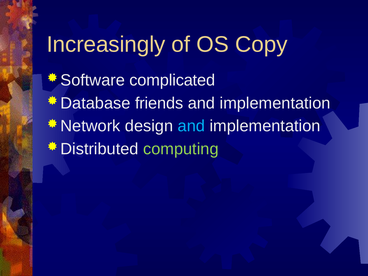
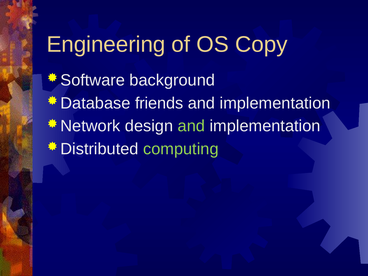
Increasingly: Increasingly -> Engineering
complicated: complicated -> background
and at (191, 126) colour: light blue -> light green
